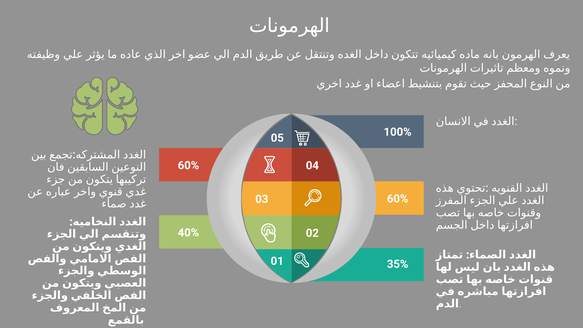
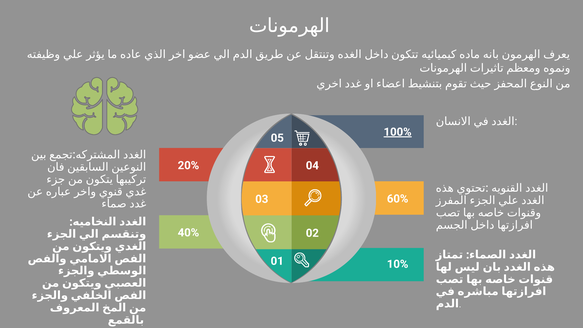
100% underline: none -> present
60% at (188, 165): 60% -> 20%
35%: 35% -> 10%
